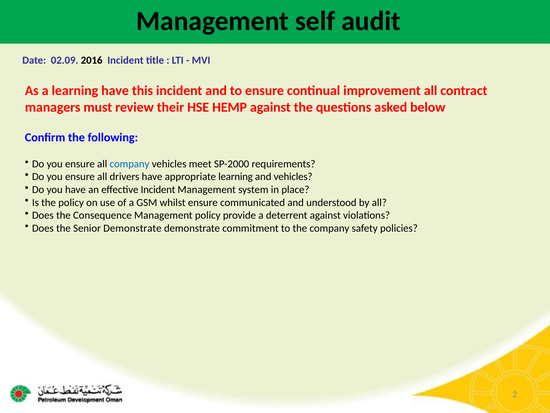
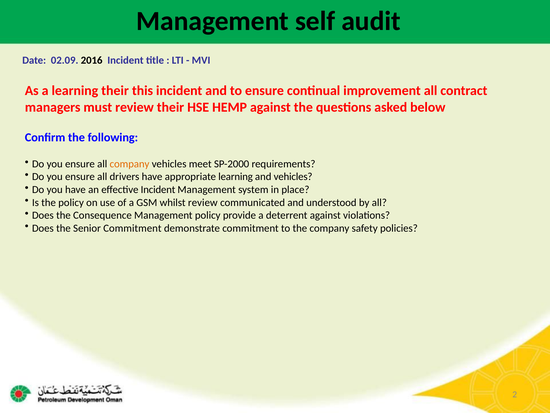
learning have: have -> their
company at (130, 164) colour: blue -> orange
whilst ensure: ensure -> review
Senior Demonstrate: Demonstrate -> Commitment
